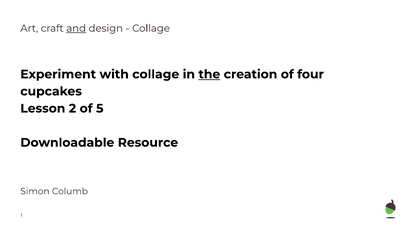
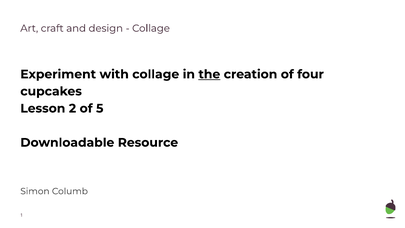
and underline: present -> none
